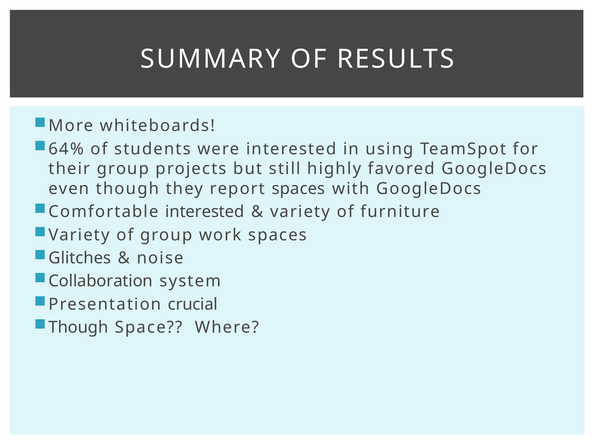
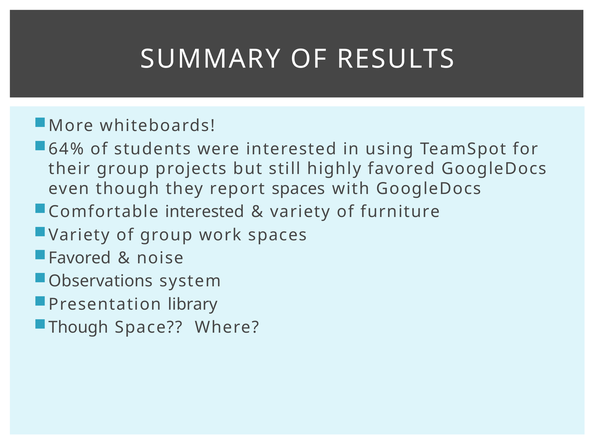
Glitches at (80, 258): Glitches -> Favored
Collaboration: Collaboration -> Observations
crucial: crucial -> library
